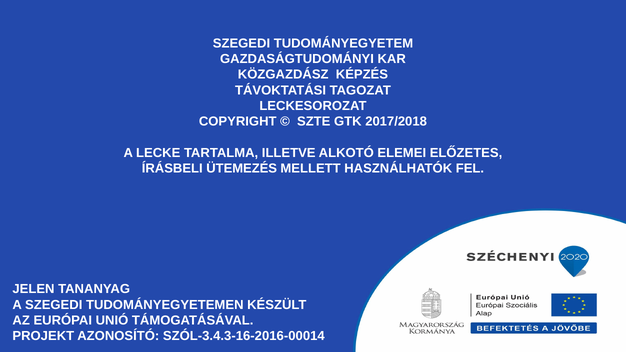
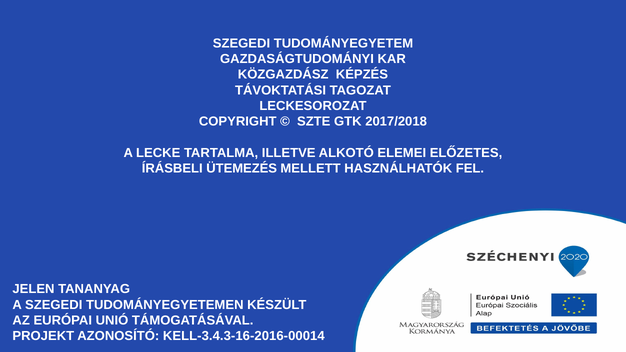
SZÓL-3.4.3-16-2016-00014: SZÓL-3.4.3-16-2016-00014 -> KELL-3.4.3-16-2016-00014
